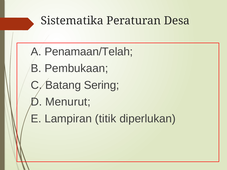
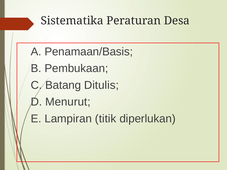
Penamaan/Telah: Penamaan/Telah -> Penamaan/Basis
Sering: Sering -> Ditulis
